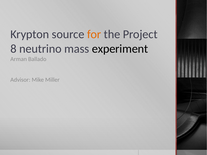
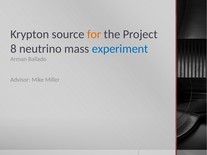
experiment colour: black -> blue
